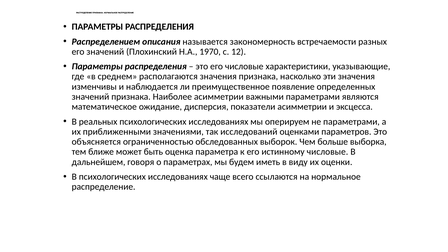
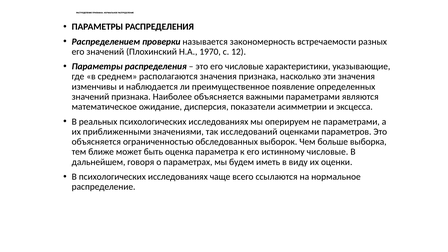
описания: описания -> проверки
Наиболее асимметрии: асимметрии -> объясняется
